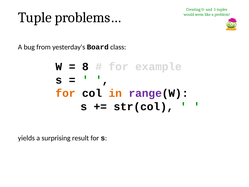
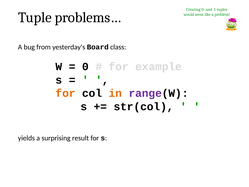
8: 8 -> 0
